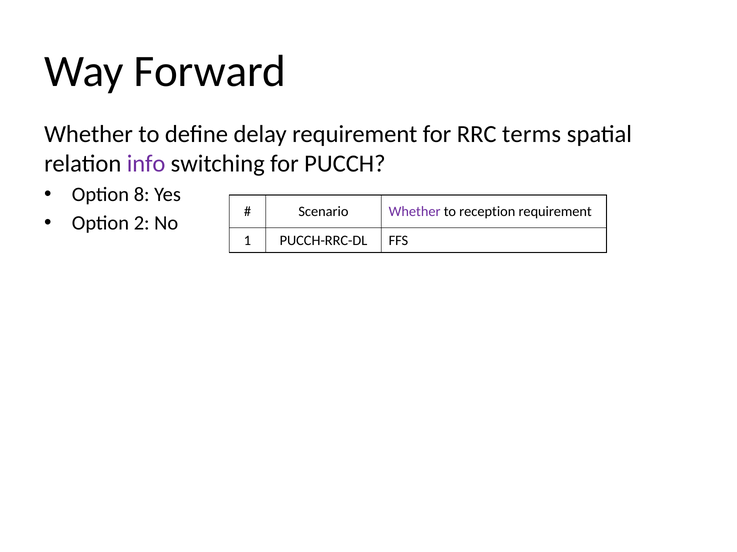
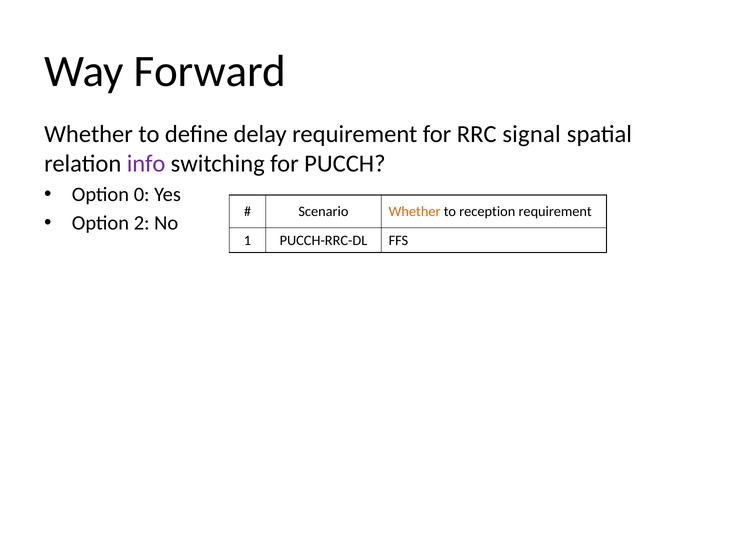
terms: terms -> signal
8: 8 -> 0
Whether at (415, 212) colour: purple -> orange
